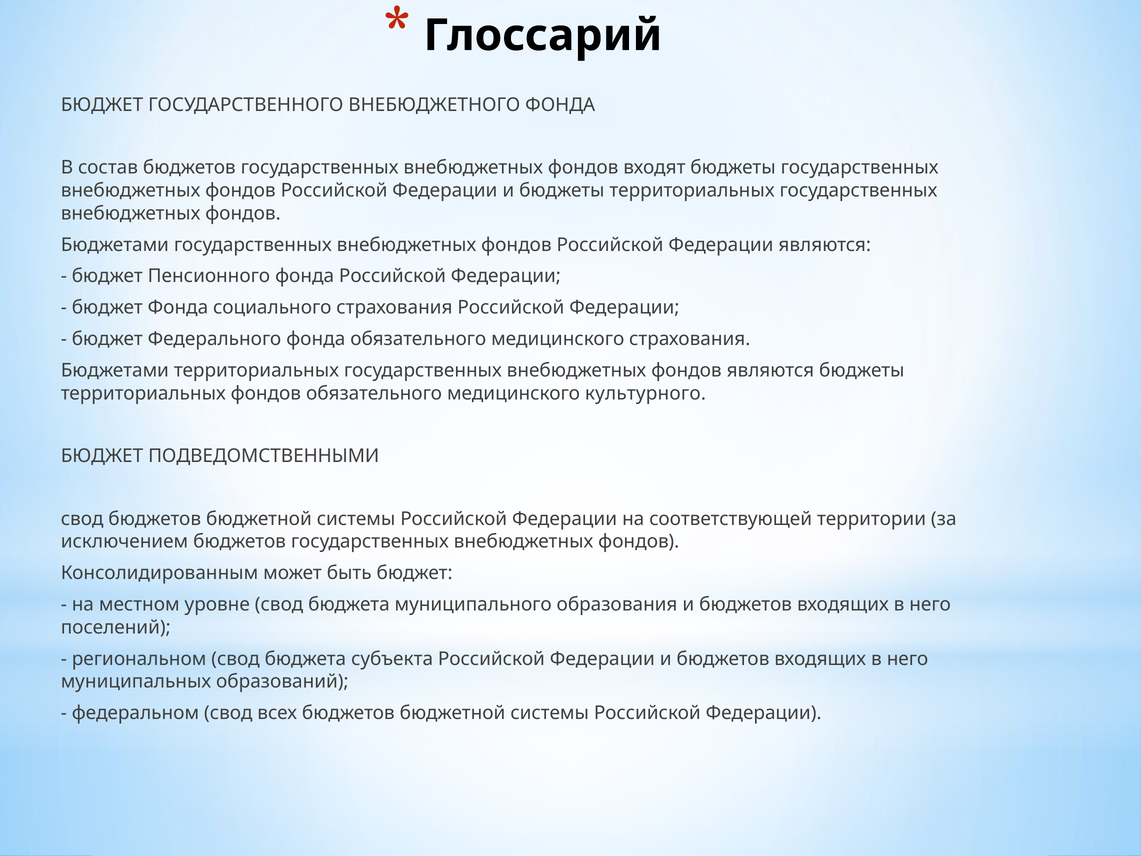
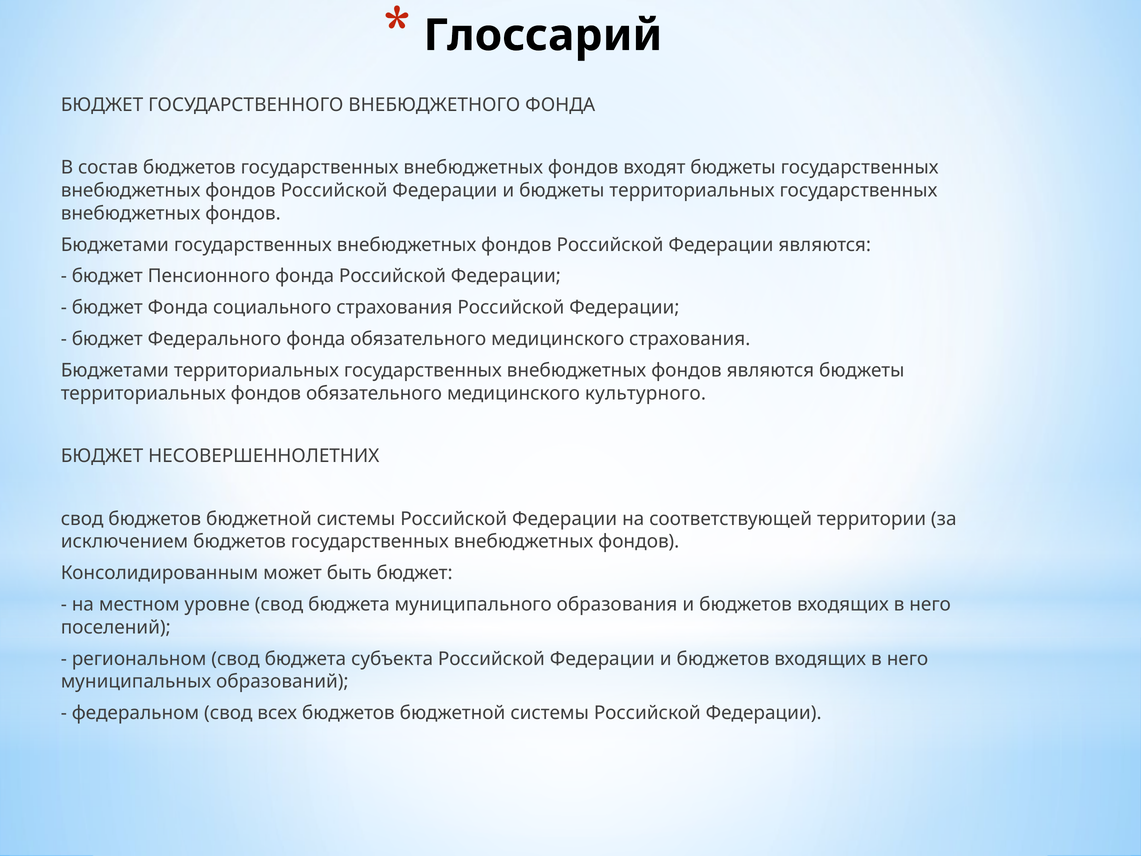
ПОДВЕДОМСТВЕННЫМИ: ПОДВЕДОМСТВЕННЫМИ -> НЕСОВЕРШЕННОЛЕТНИХ
